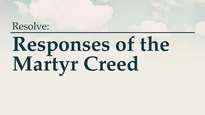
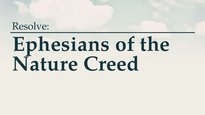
Responses: Responses -> Ephesians
Martyr: Martyr -> Nature
